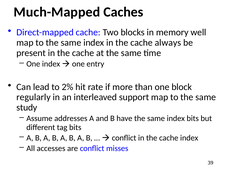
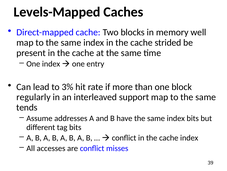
Much-Mapped: Much-Mapped -> Levels-Mapped
always: always -> strided
2%: 2% -> 3%
study: study -> tends
